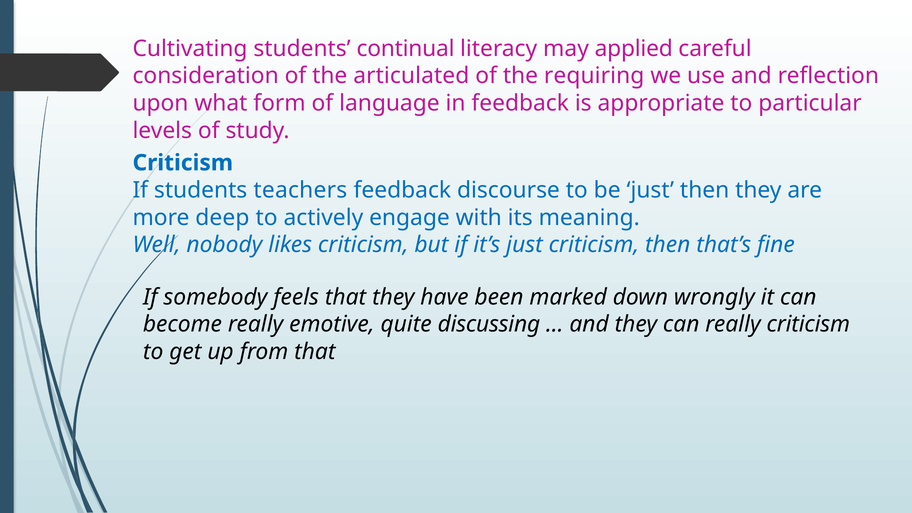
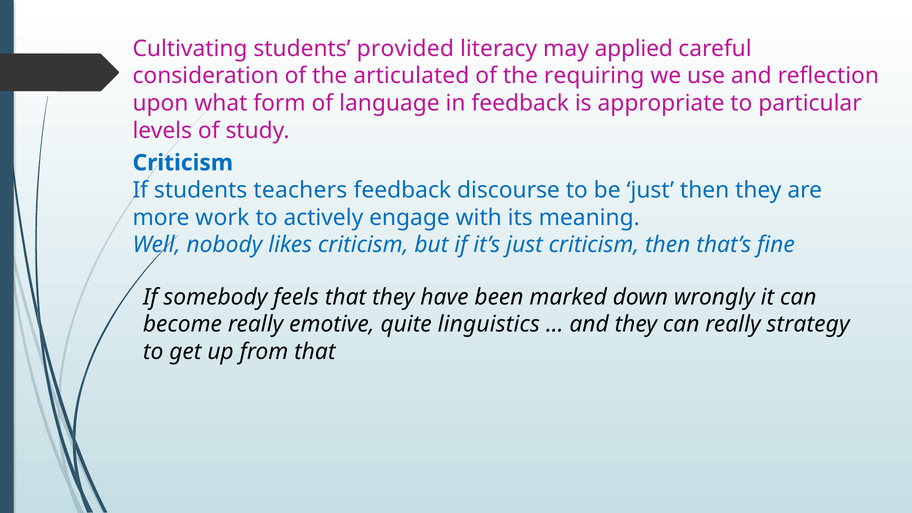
continual: continual -> provided
deep: deep -> work
discussing: discussing -> linguistics
really criticism: criticism -> strategy
